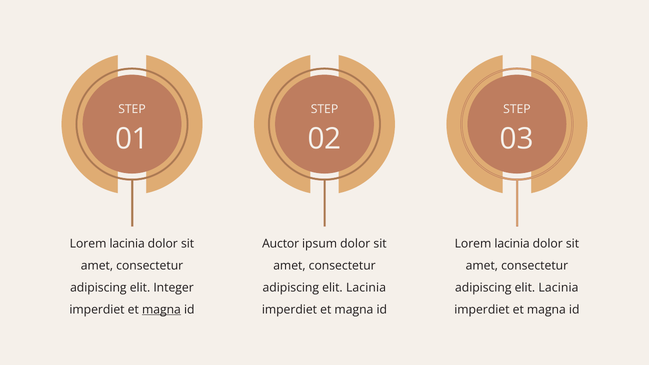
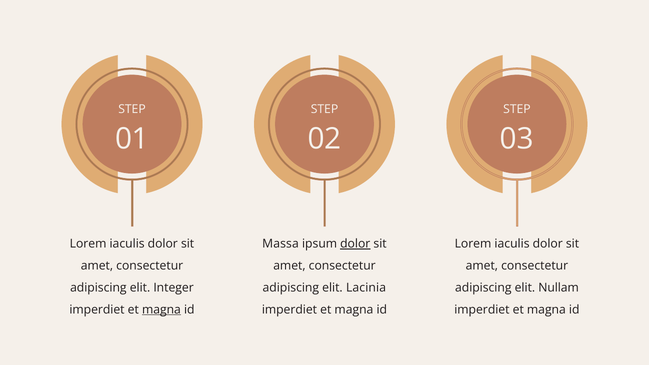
lacinia at (127, 244): lacinia -> iaculis
Auctor: Auctor -> Massa
dolor at (355, 244) underline: none -> present
lacinia at (512, 244): lacinia -> iaculis
Lacinia at (558, 288): Lacinia -> Nullam
